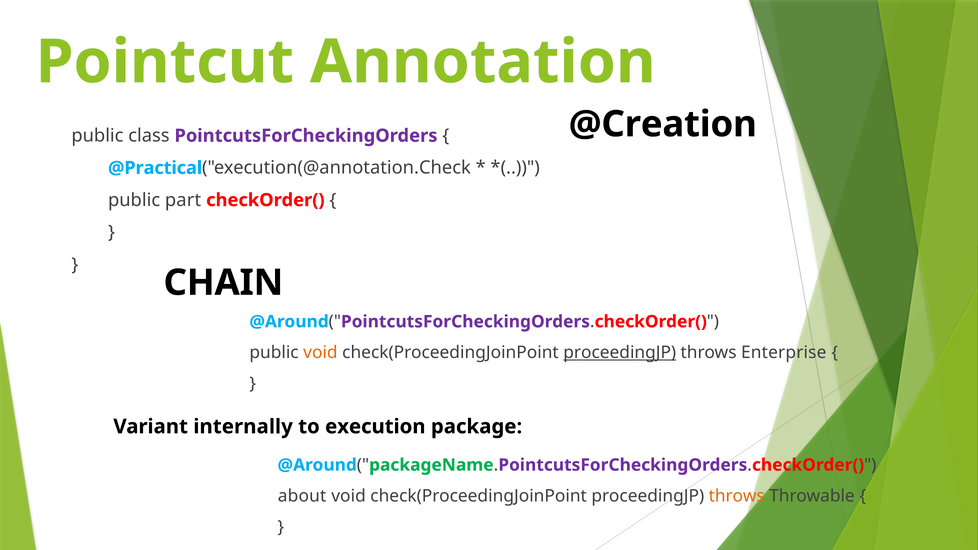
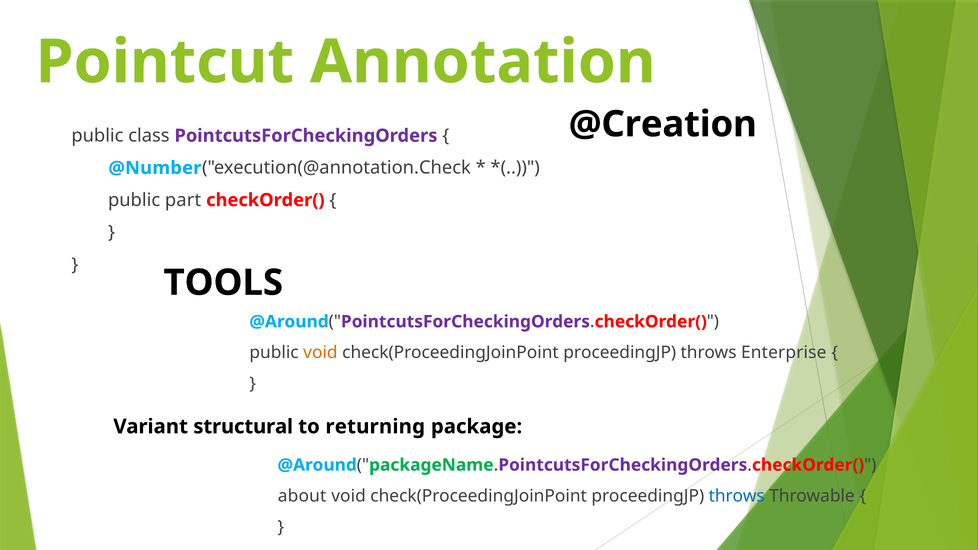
@Practical: @Practical -> @Number
CHAIN: CHAIN -> TOOLS
proceedingJP at (620, 353) underline: present -> none
internally: internally -> structural
execution: execution -> returning
throws at (737, 496) colour: orange -> blue
